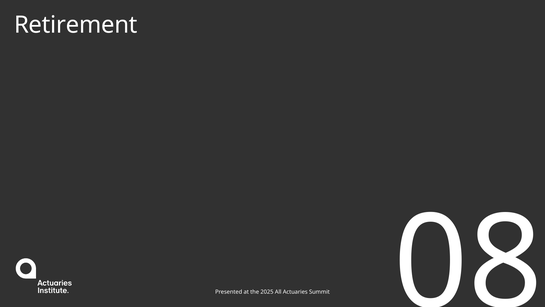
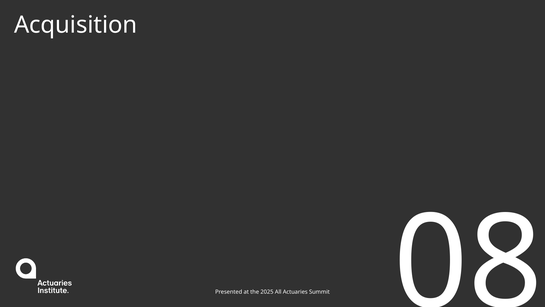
Retirement: Retirement -> Acquisition
